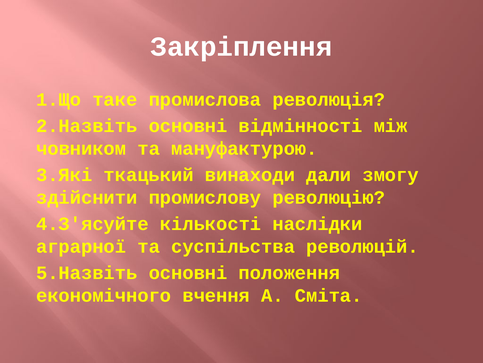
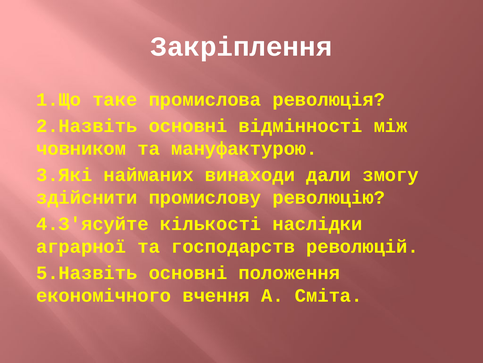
ткацький: ткацький -> найманих
суспільства: суспільства -> господарств
